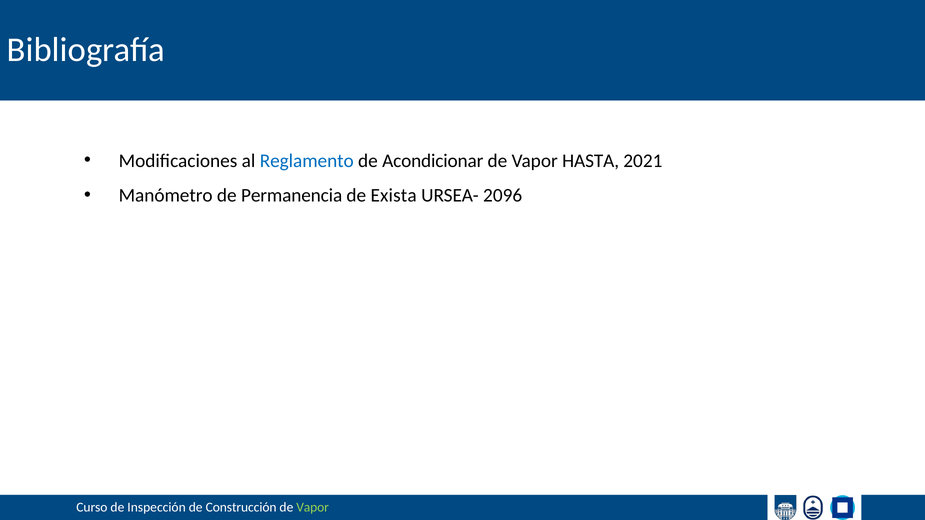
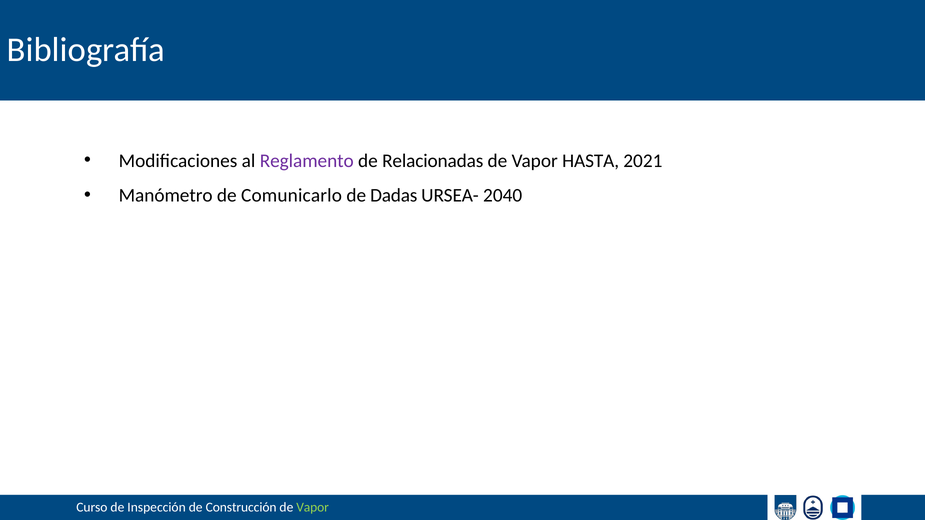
Reglamento colour: blue -> purple
Acondicionar: Acondicionar -> Relacionadas
Permanencia: Permanencia -> Comunicarlo
Exista: Exista -> Dadas
2096: 2096 -> 2040
